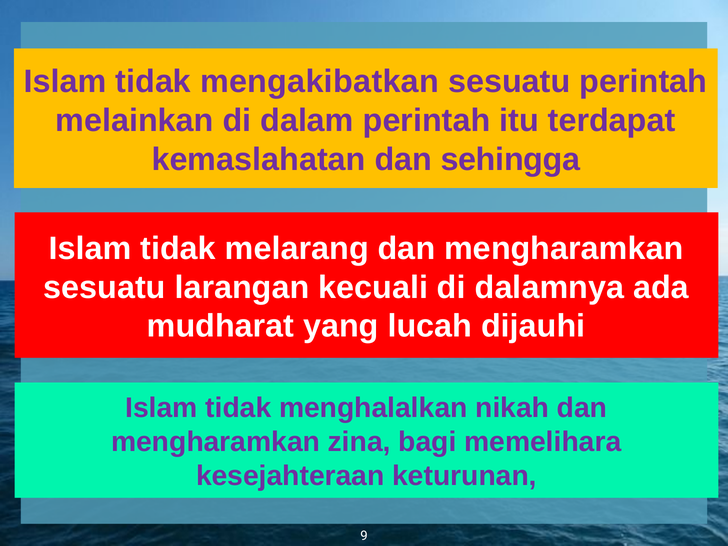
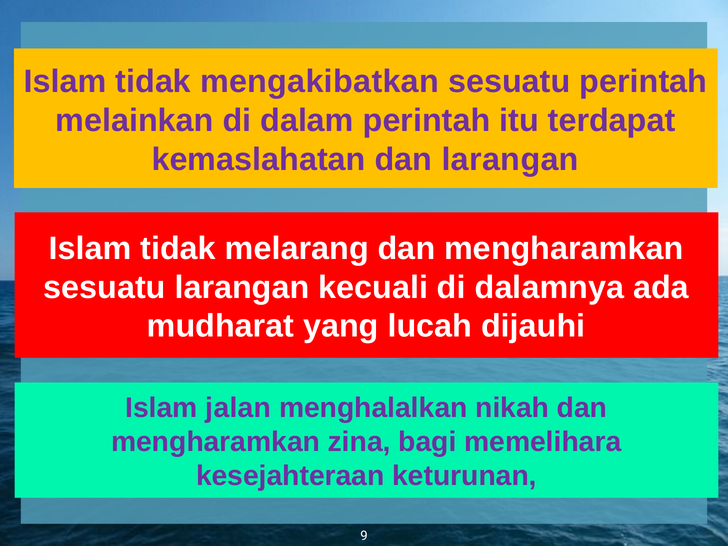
dan sehingga: sehingga -> larangan
tidak at (238, 408): tidak -> jalan
